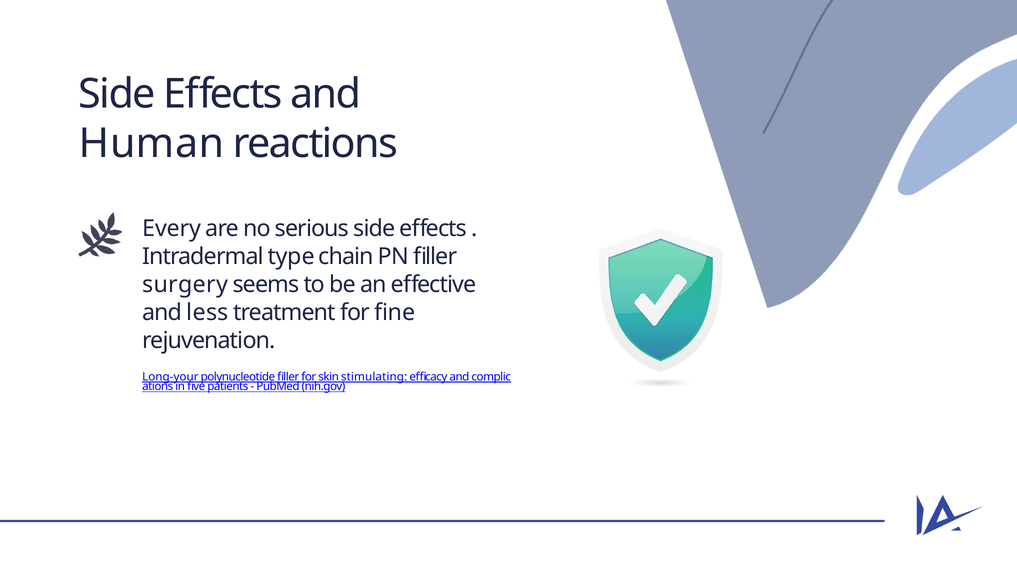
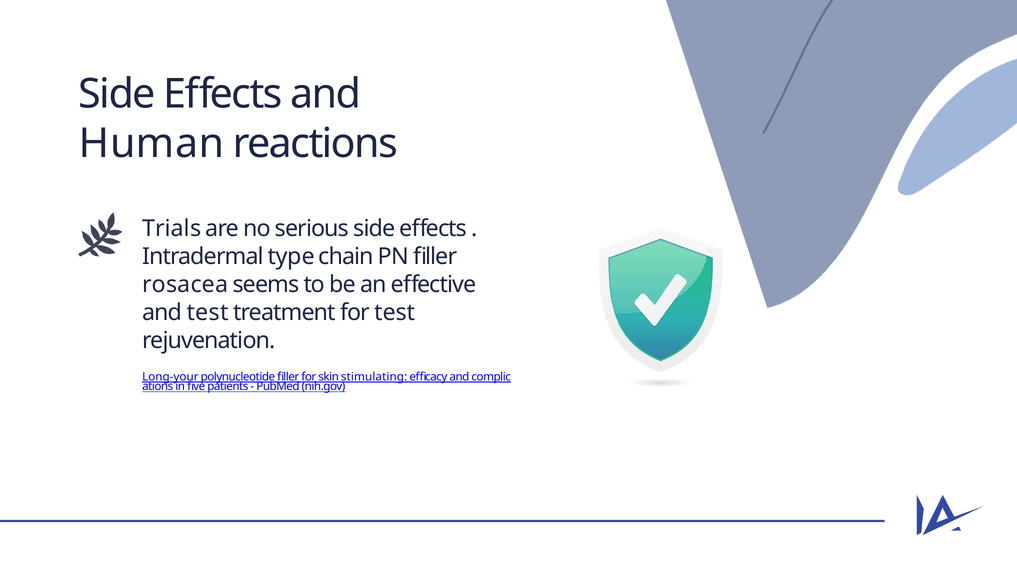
Every: Every -> Trials
surgery: surgery -> rosacea
and less: less -> test
for fine: fine -> test
